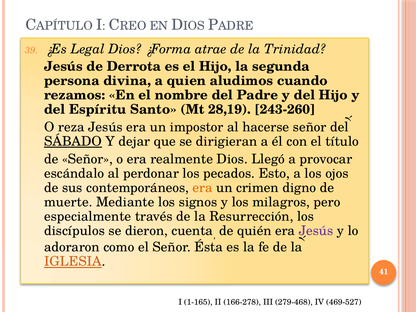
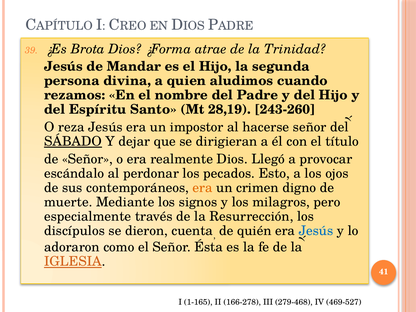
Legal: Legal -> Brota
Derrota: Derrota -> Mandar
Jesús at (316, 231) colour: purple -> blue
